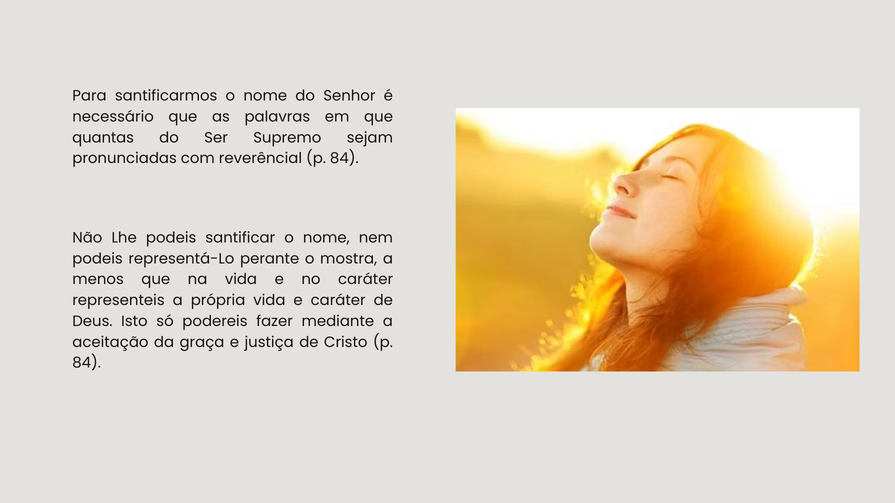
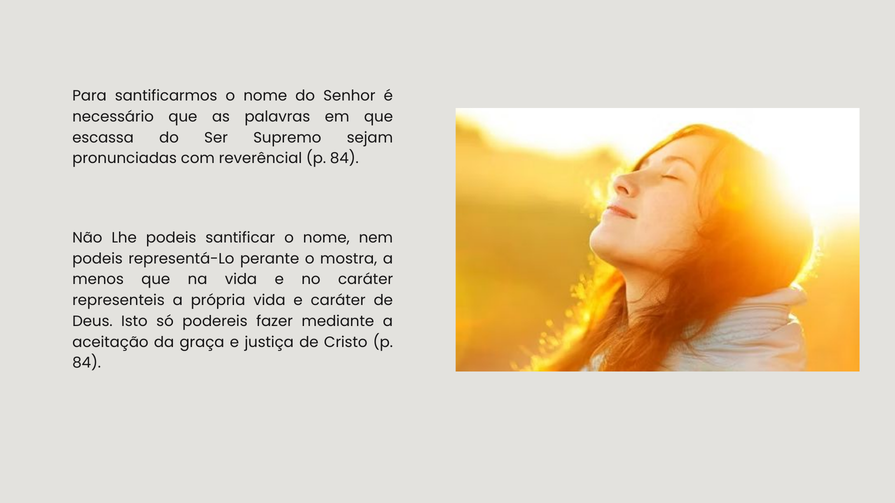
quantas: quantas -> escassa
